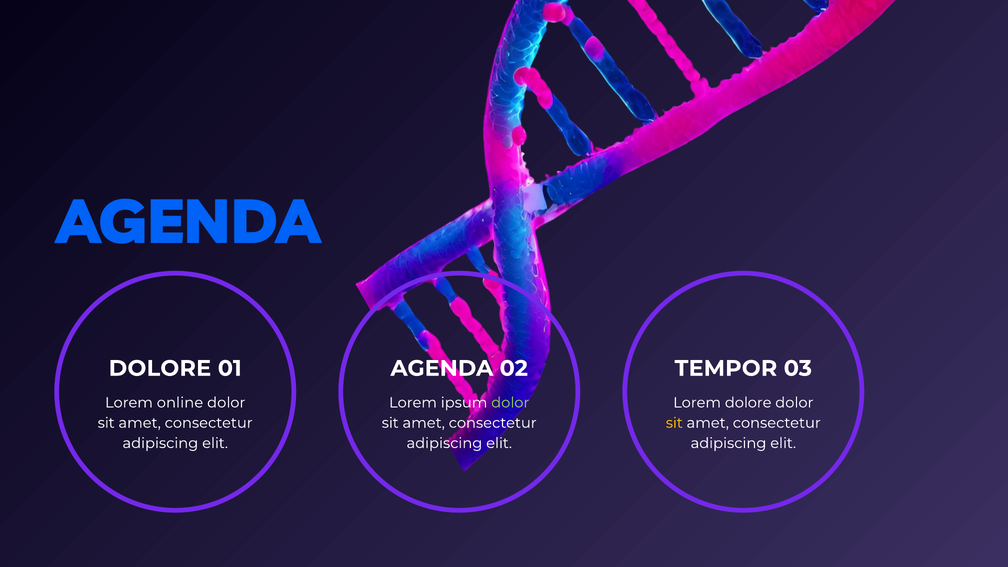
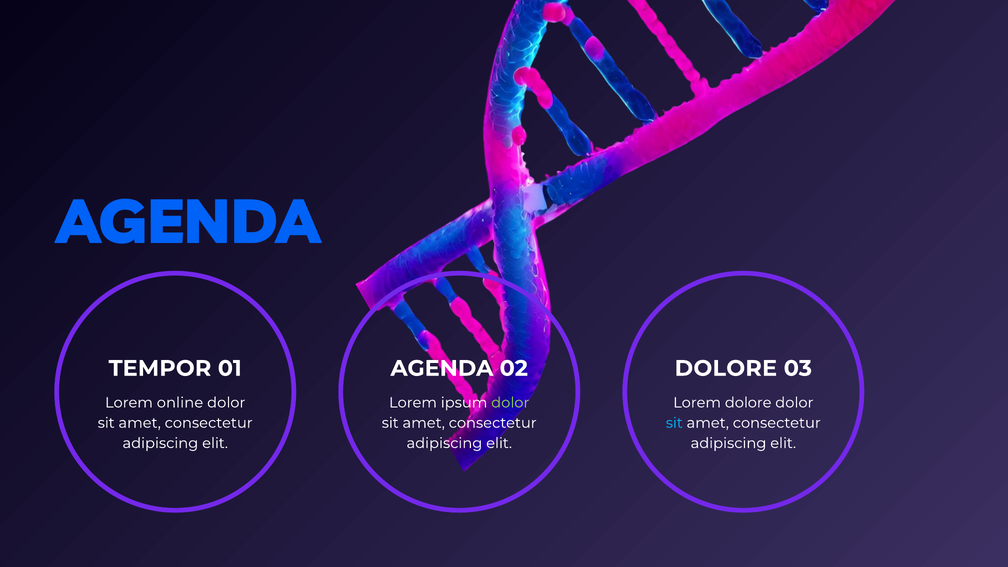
DOLORE at (160, 368): DOLORE -> TEMPOR
TEMPOR at (726, 368): TEMPOR -> DOLORE
sit at (674, 423) colour: yellow -> light blue
